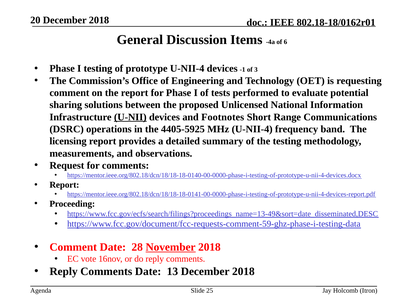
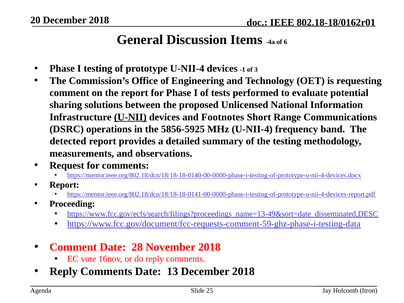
4405-5925: 4405-5925 -> 5856-5925
licensing: licensing -> detected
November underline: present -> none
